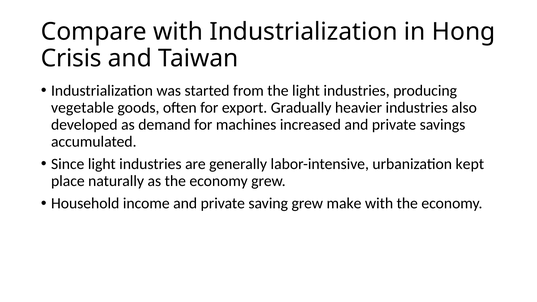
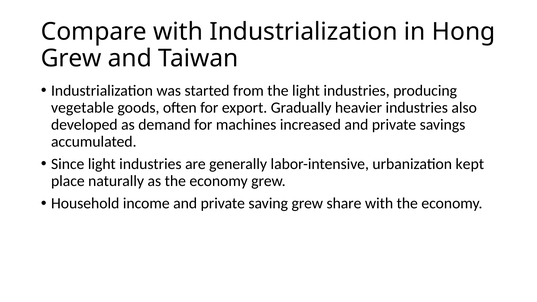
Crisis at (71, 58): Crisis -> Grew
make: make -> share
